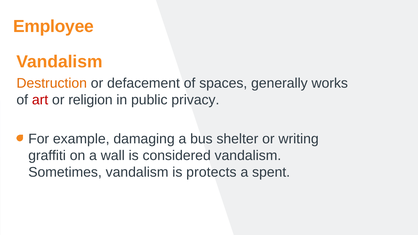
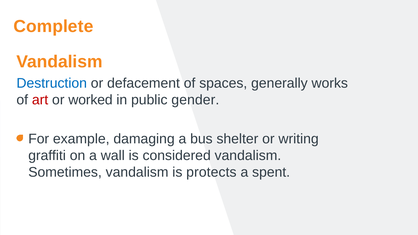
Employee: Employee -> Complete
Destruction colour: orange -> blue
religion: religion -> worked
privacy: privacy -> gender
